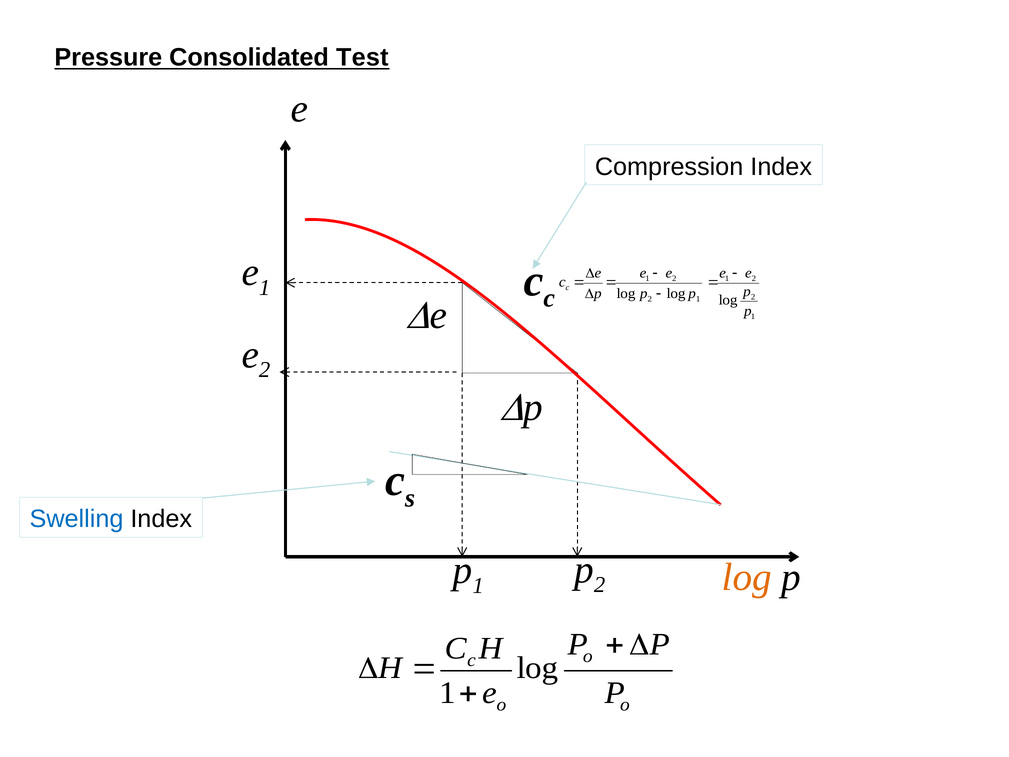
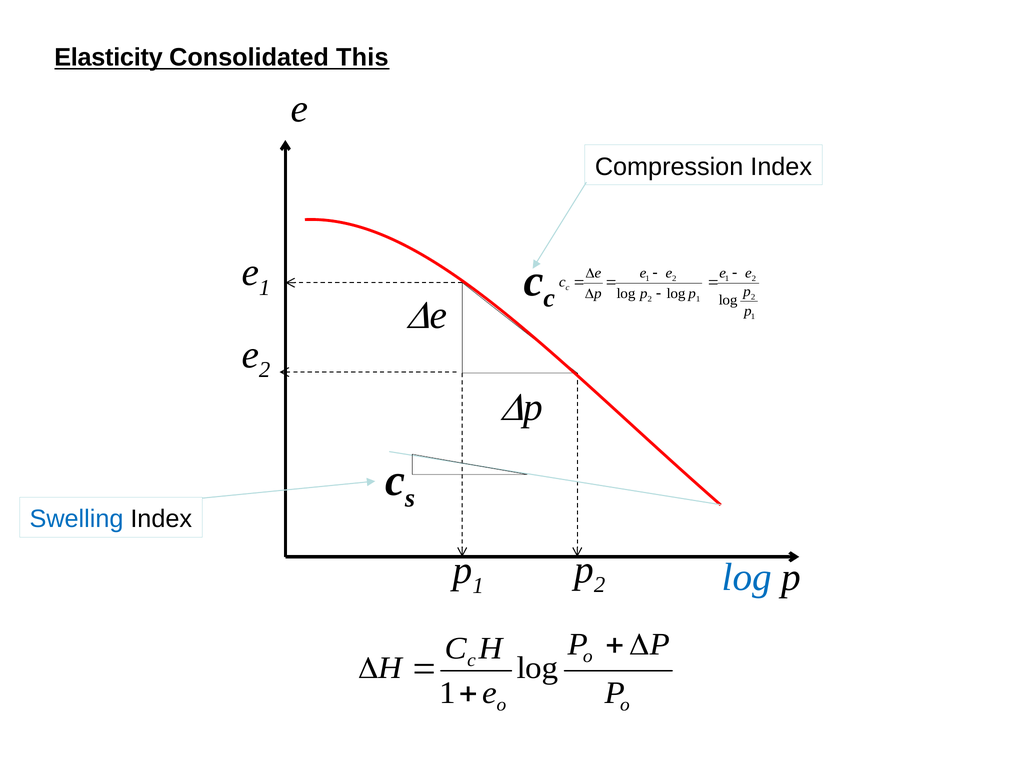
Pressure: Pressure -> Elasticity
Test: Test -> This
log at (747, 577) colour: orange -> blue
